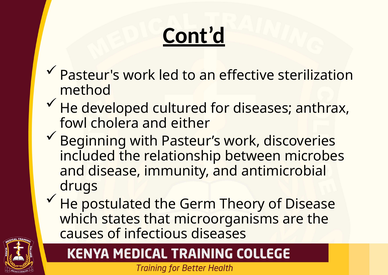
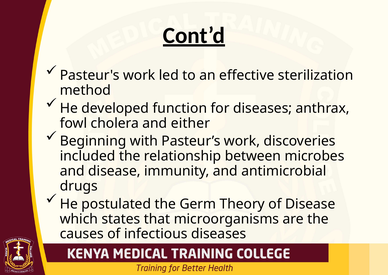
cultured: cultured -> function
